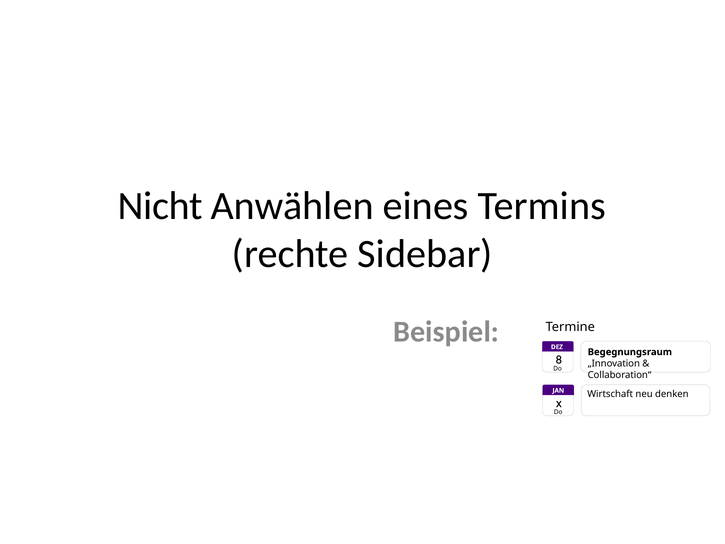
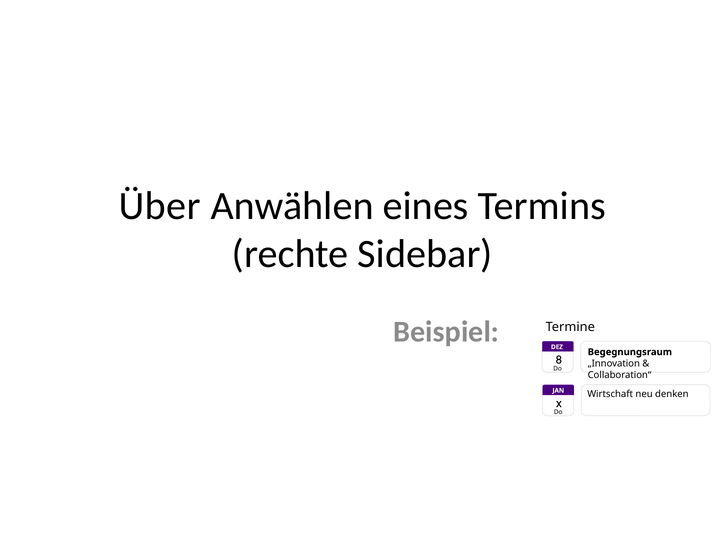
Nicht: Nicht -> Über
